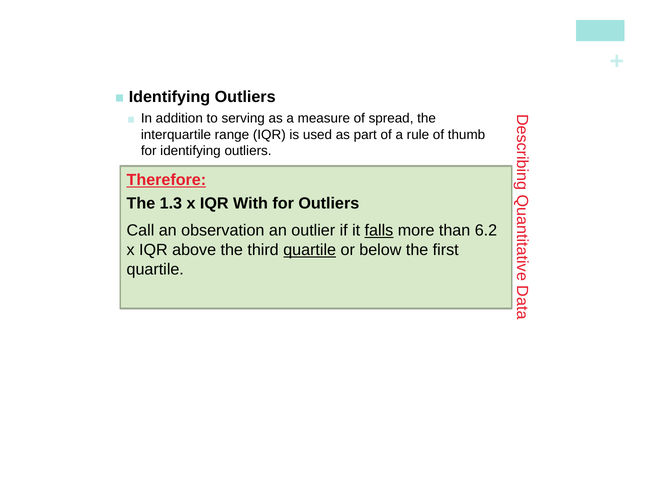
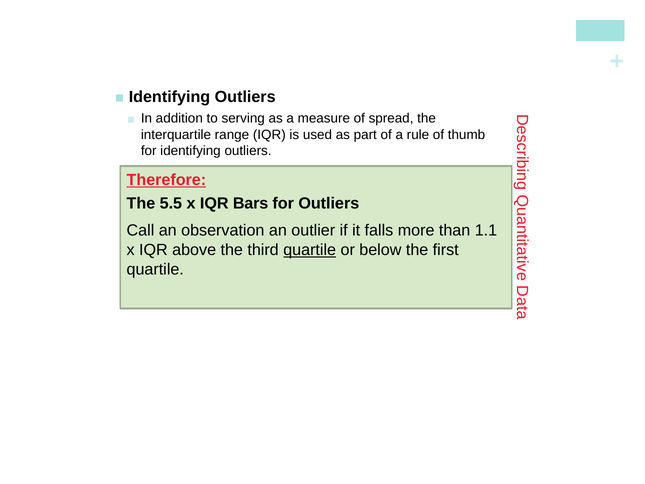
1.3: 1.3 -> 5.5
With: With -> Bars
falls underline: present -> none
6.2: 6.2 -> 1.1
